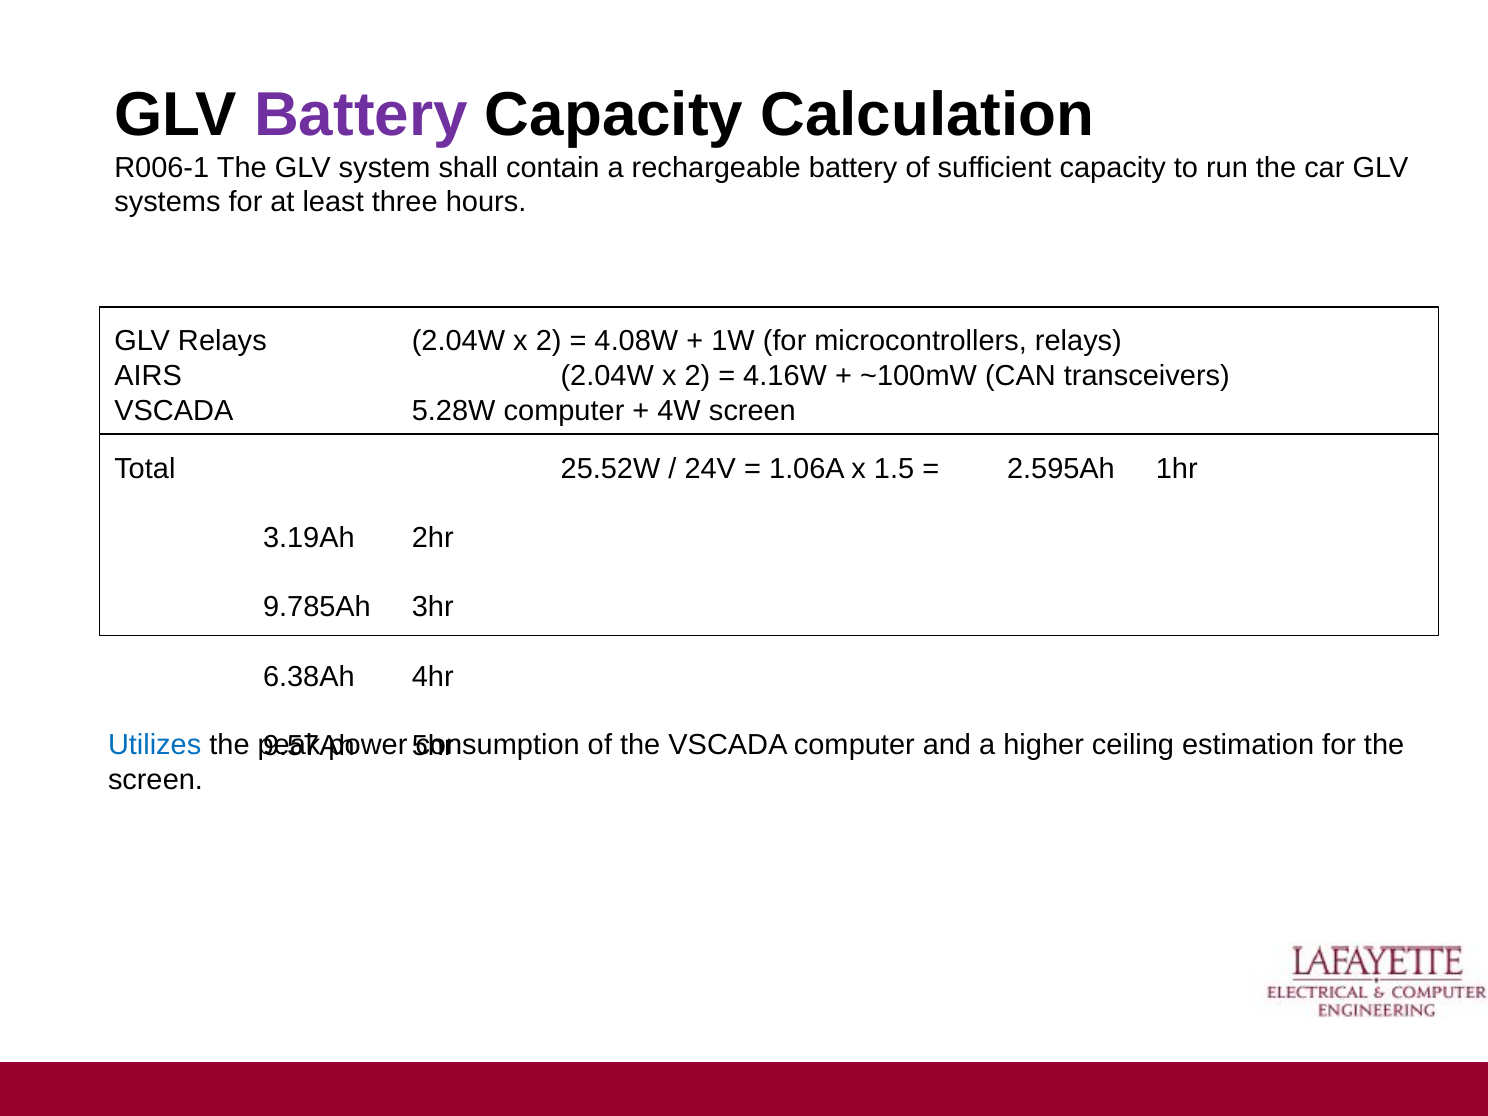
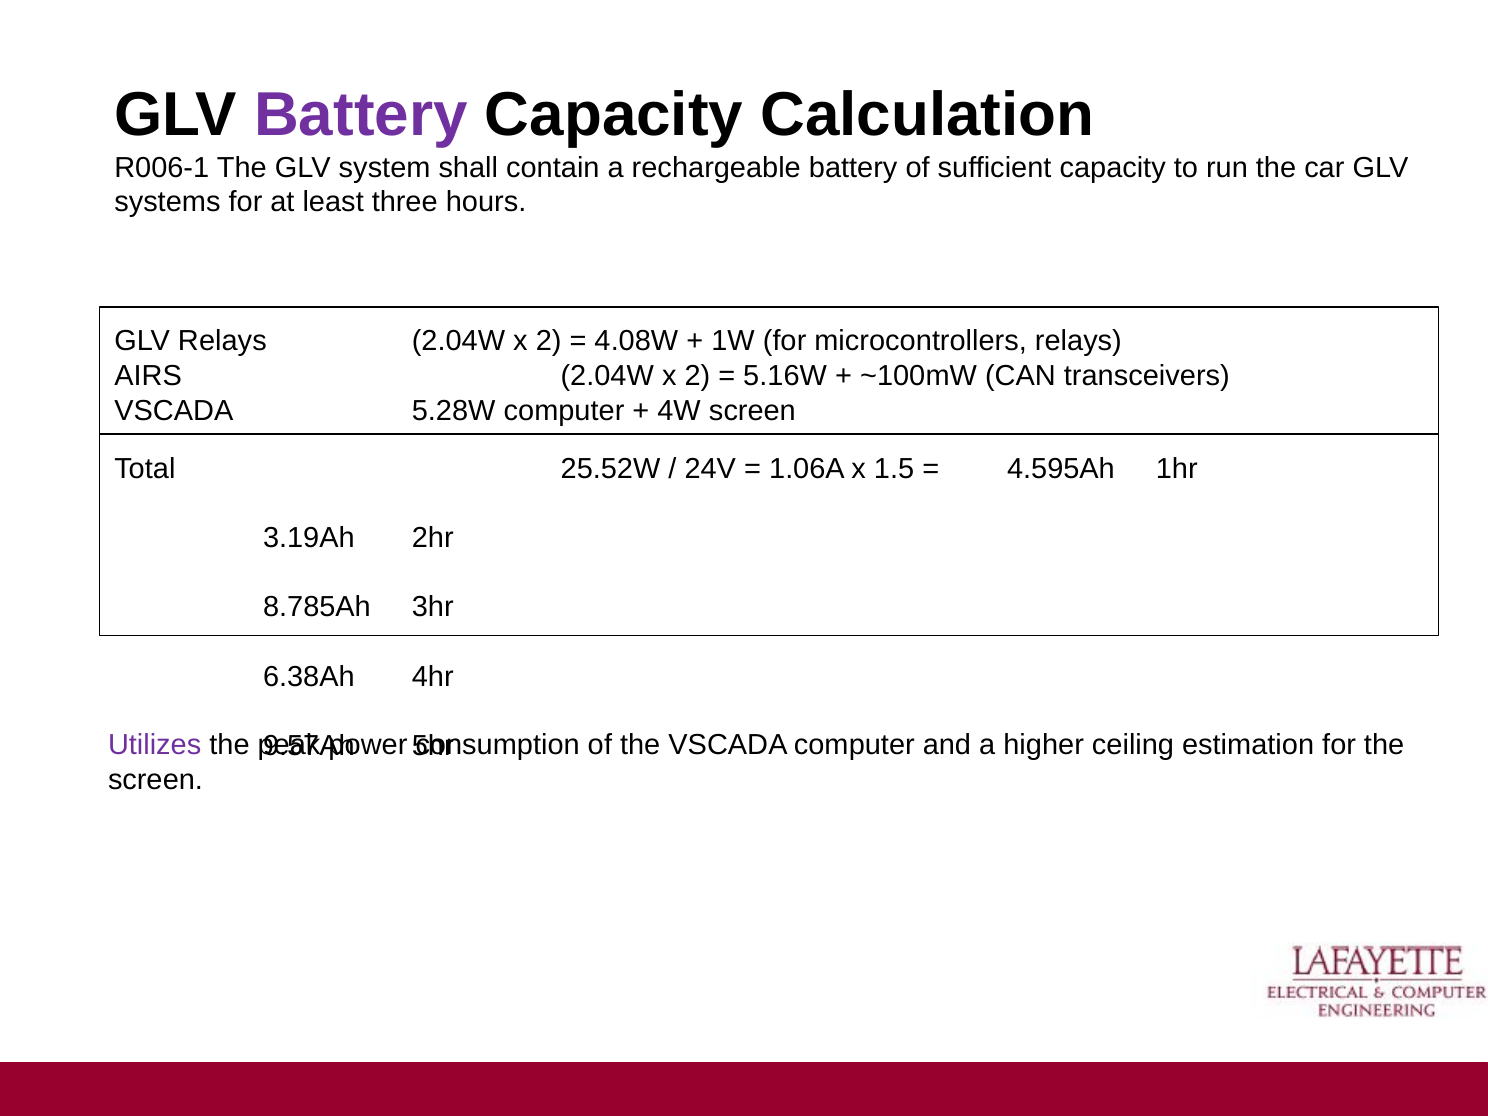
4.16W: 4.16W -> 5.16W
2.595Ah: 2.595Ah -> 4.595Ah
9.785Ah: 9.785Ah -> 8.785Ah
Utilizes colour: blue -> purple
